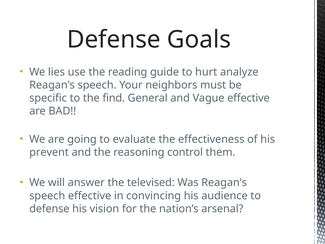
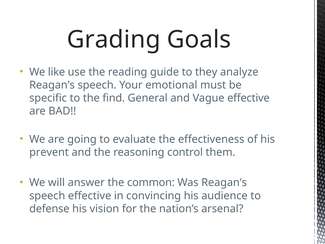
Defense at (114, 40): Defense -> Grading
lies: lies -> like
hurt: hurt -> they
neighbors: neighbors -> emotional
televised: televised -> common
